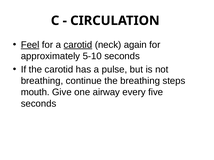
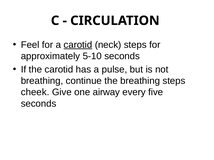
Feel underline: present -> none
neck again: again -> steps
mouth: mouth -> cheek
